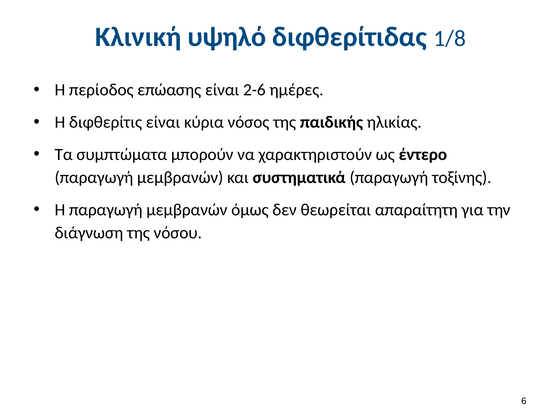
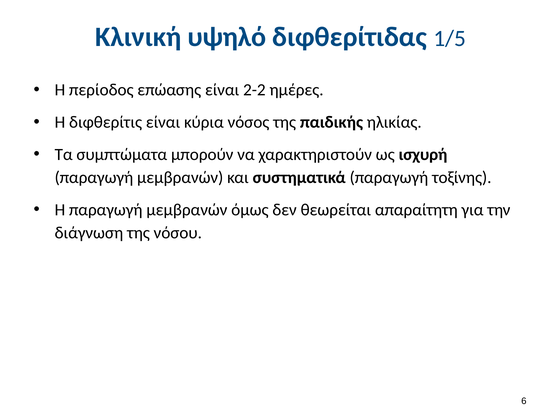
1/8: 1/8 -> 1/5
2-6: 2-6 -> 2-2
έντερο: έντερο -> ισχυρή
